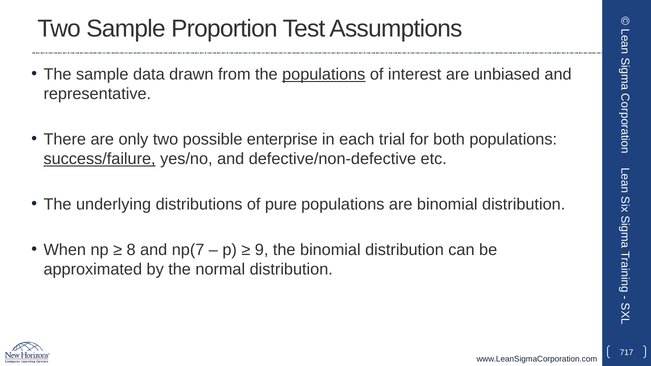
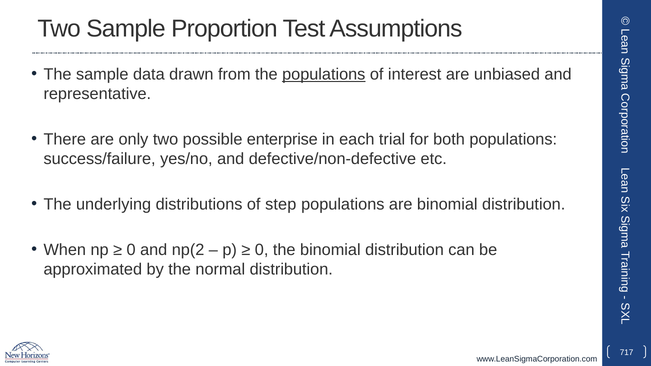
success/failure underline: present -> none
pure: pure -> step
8 at (131, 250): 8 -> 0
np(7: np(7 -> np(2
9 at (262, 250): 9 -> 0
